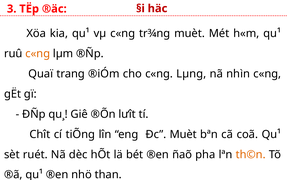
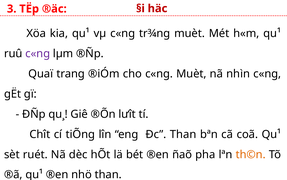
c«ng at (38, 53) colour: orange -> purple
c«ng Lµng: Lµng -> Muèt
Ðc Muèt: Muèt -> Than
